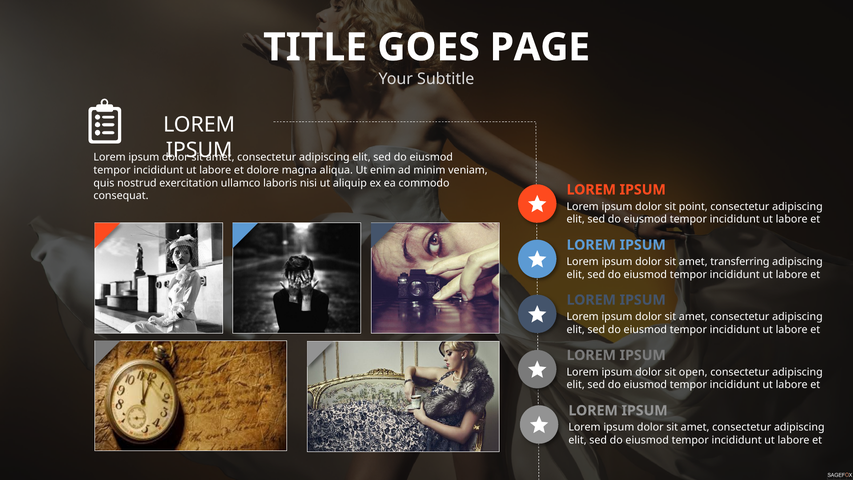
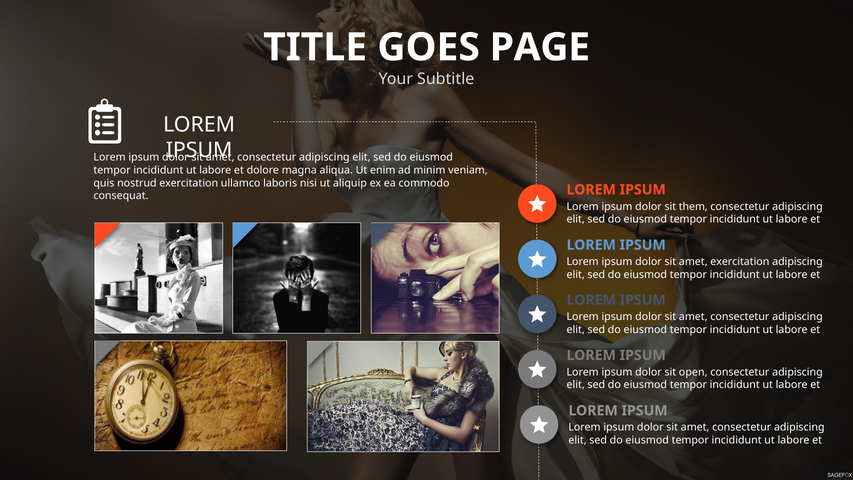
point: point -> them
amet transferring: transferring -> exercitation
